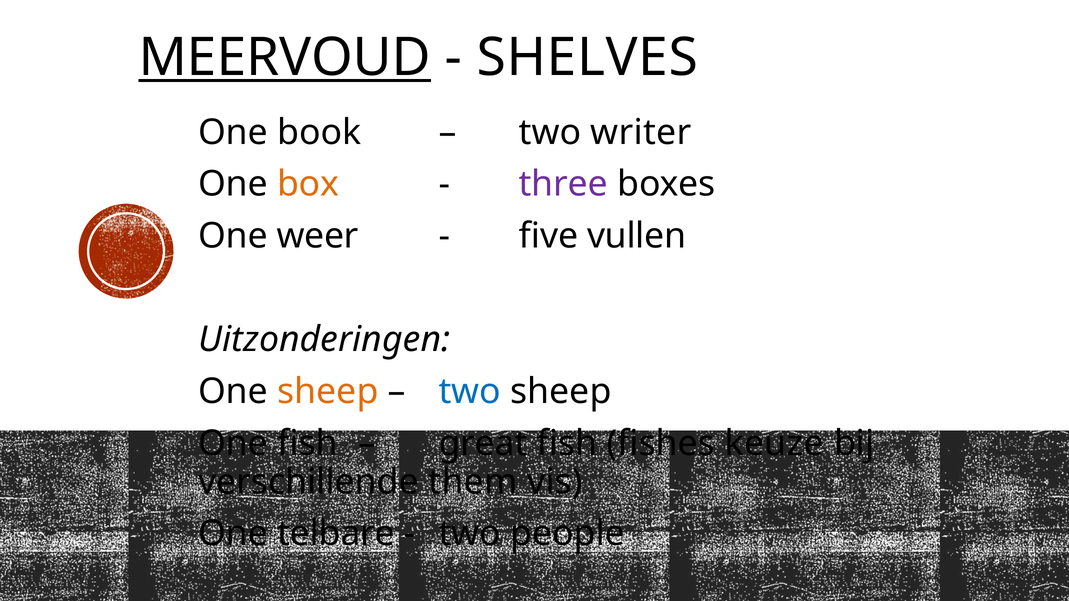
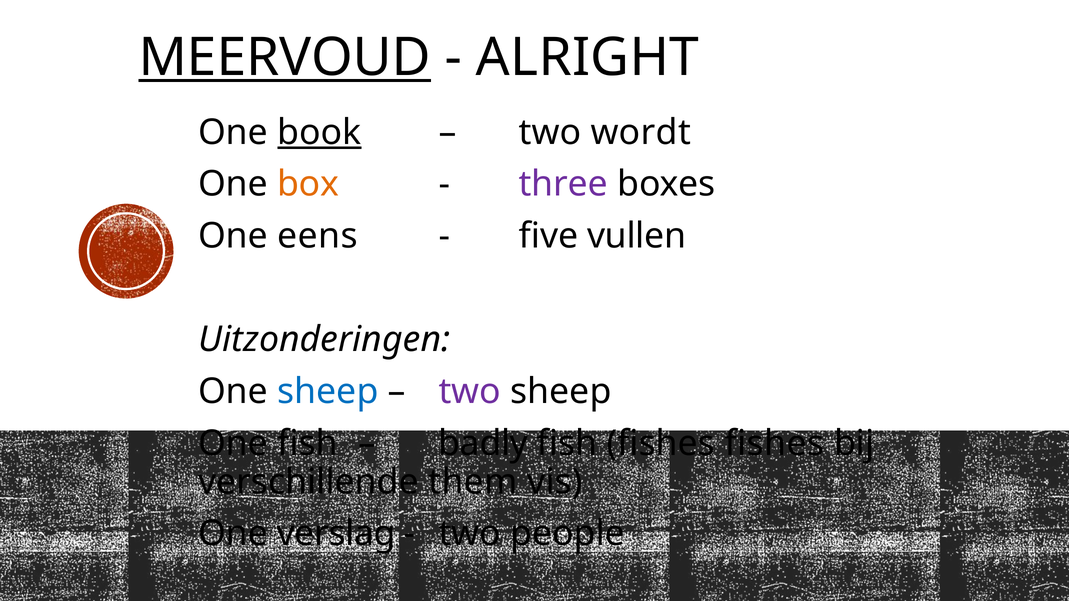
SHELVES: SHELVES -> ALRIGHT
book underline: none -> present
writer: writer -> wordt
weer: weer -> eens
sheep at (328, 392) colour: orange -> blue
two at (470, 392) colour: blue -> purple
great: great -> badly
fishes keuze: keuze -> fishes
telbare: telbare -> verslag
